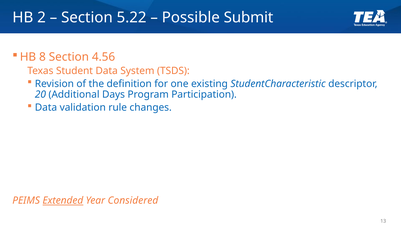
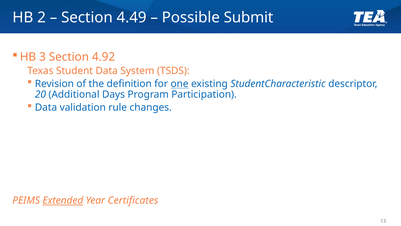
5.22: 5.22 -> 4.49
8: 8 -> 3
4.56: 4.56 -> 4.92
one underline: none -> present
Considered: Considered -> Certificates
